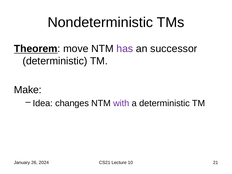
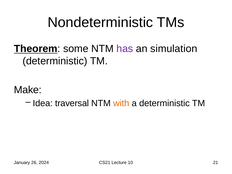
move: move -> some
successor: successor -> simulation
changes: changes -> traversal
with colour: purple -> orange
